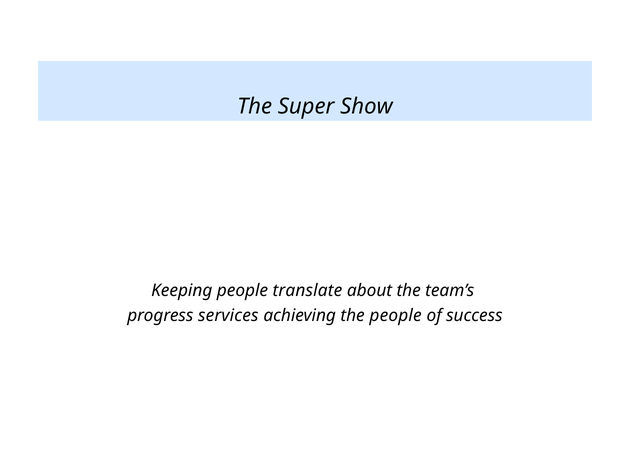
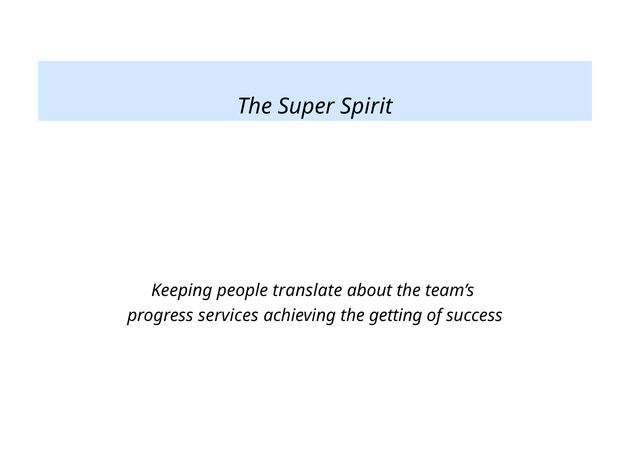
Show: Show -> Spirit
the people: people -> getting
